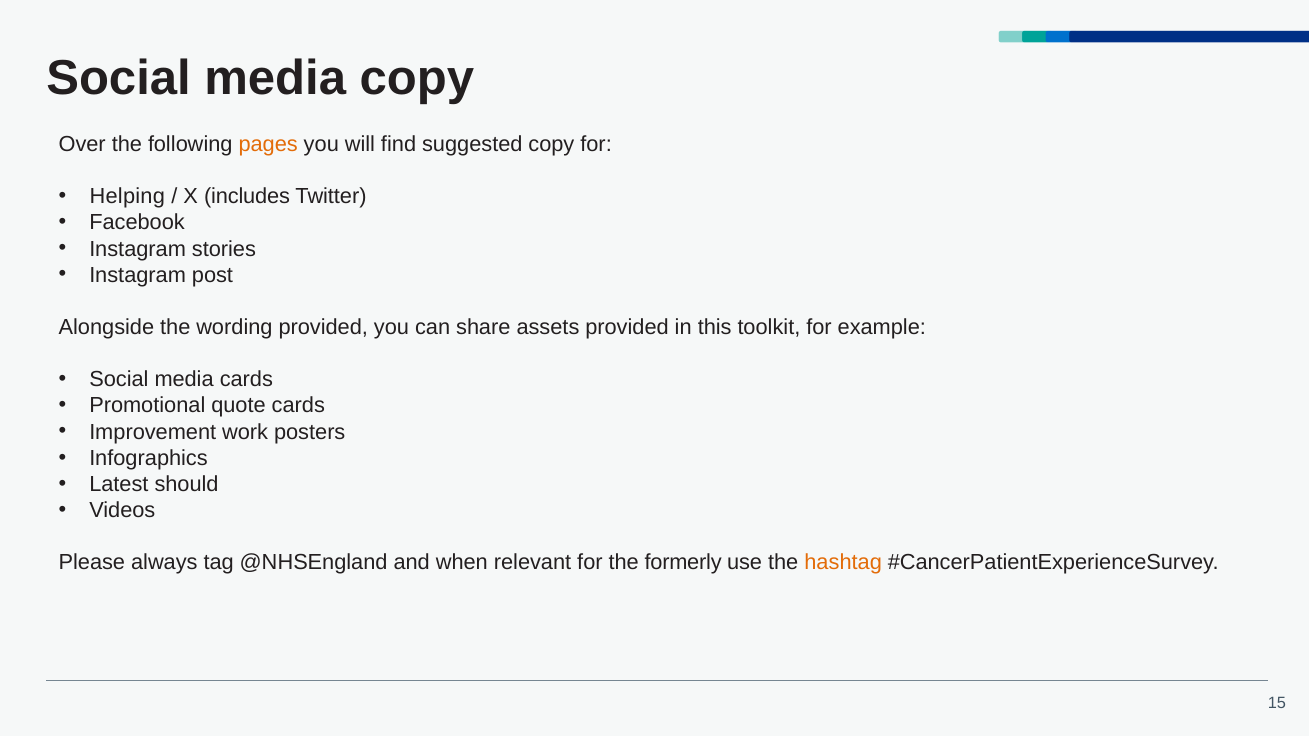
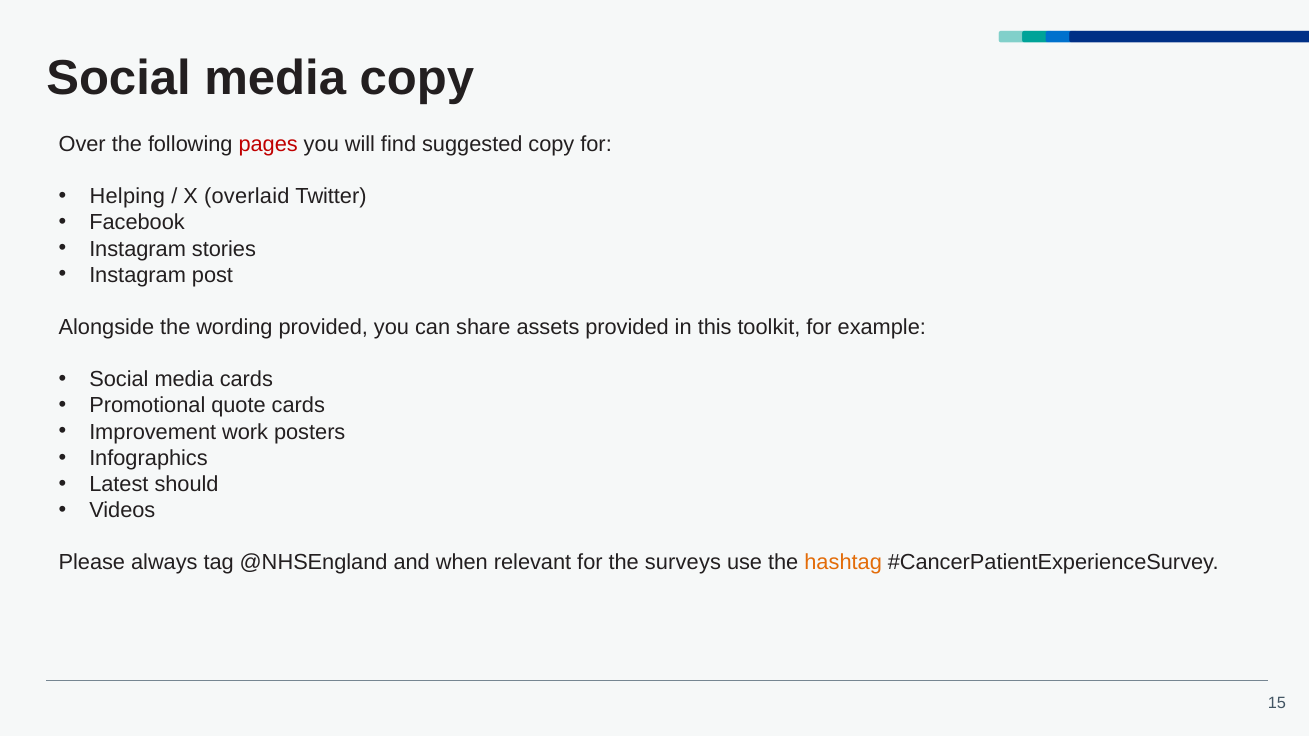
pages colour: orange -> red
includes: includes -> overlaid
formerly: formerly -> surveys
